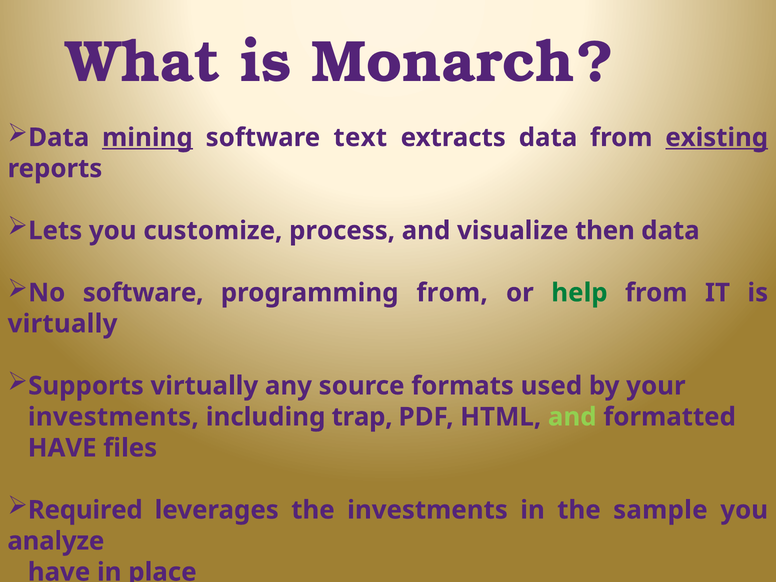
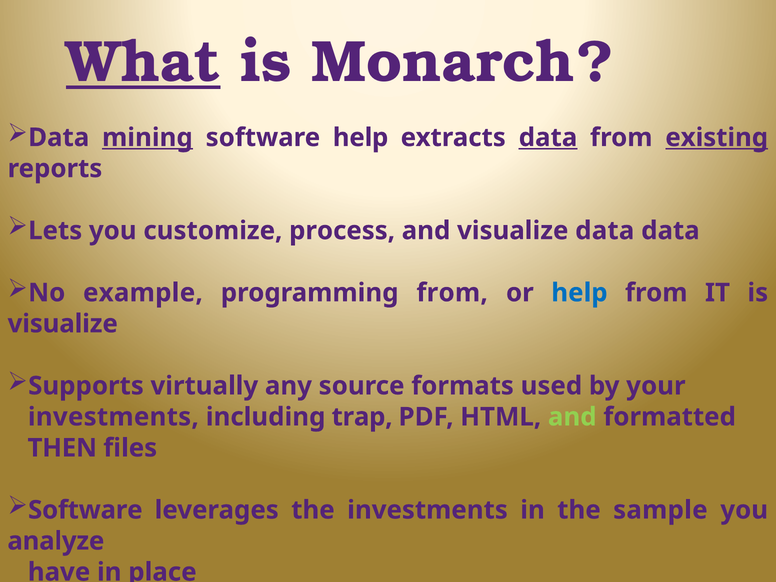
What underline: none -> present
software text: text -> help
data at (548, 138) underline: none -> present
visualize then: then -> data
No software: software -> example
help at (579, 293) colour: green -> blue
virtually at (63, 324): virtually -> visualize
HAVE at (62, 448): HAVE -> THEN
Required at (85, 510): Required -> Software
